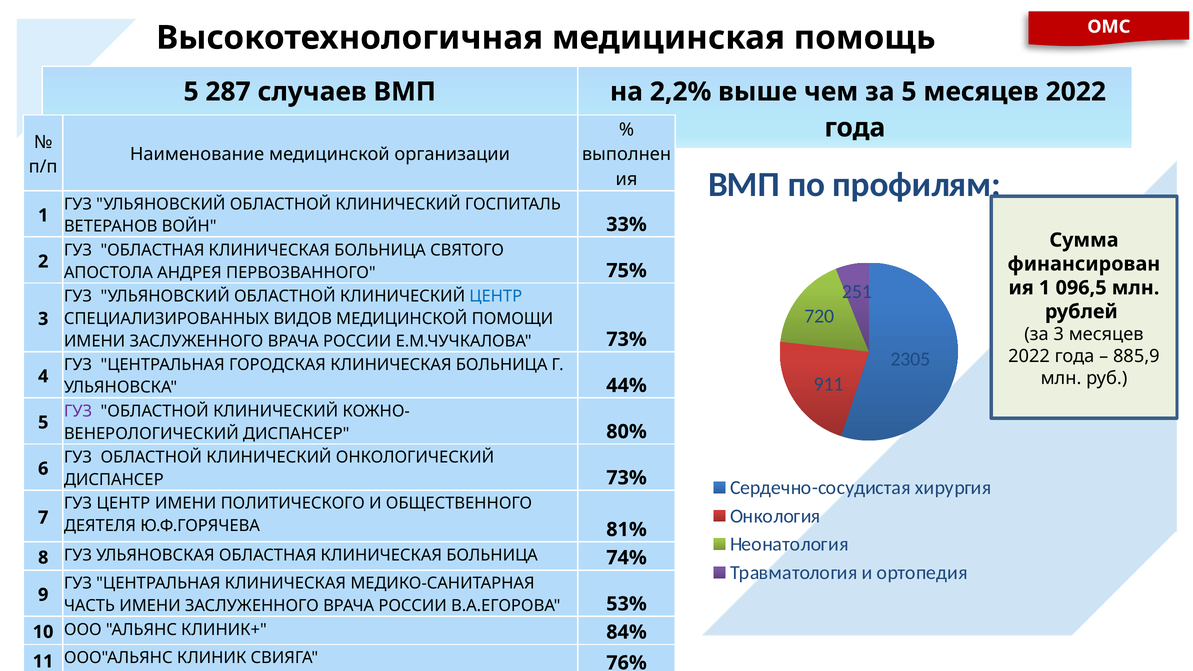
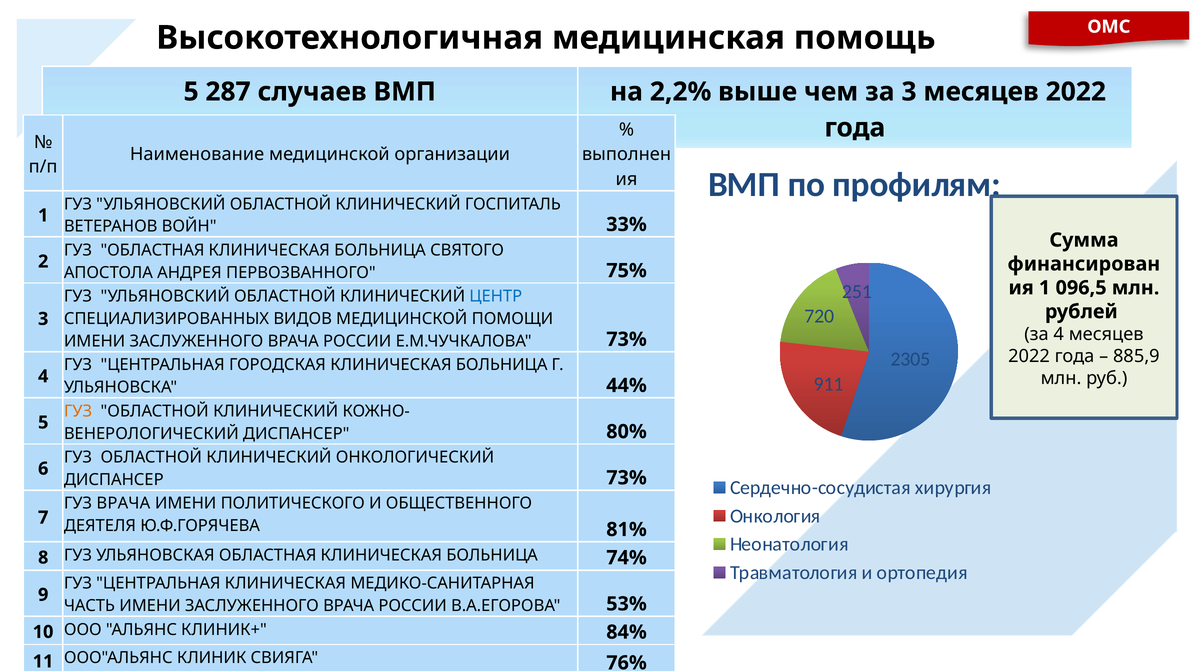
за 5: 5 -> 3
за 3: 3 -> 4
ГУЗ at (78, 411) colour: purple -> orange
ГУЗ ЦЕНТР: ЦЕНТР -> ВРАЧА
